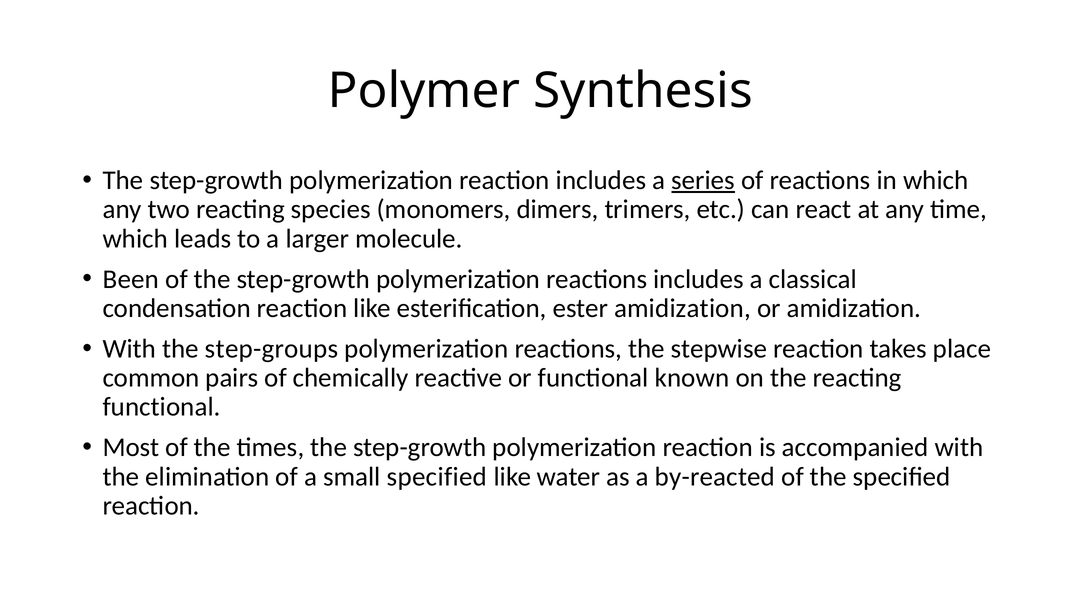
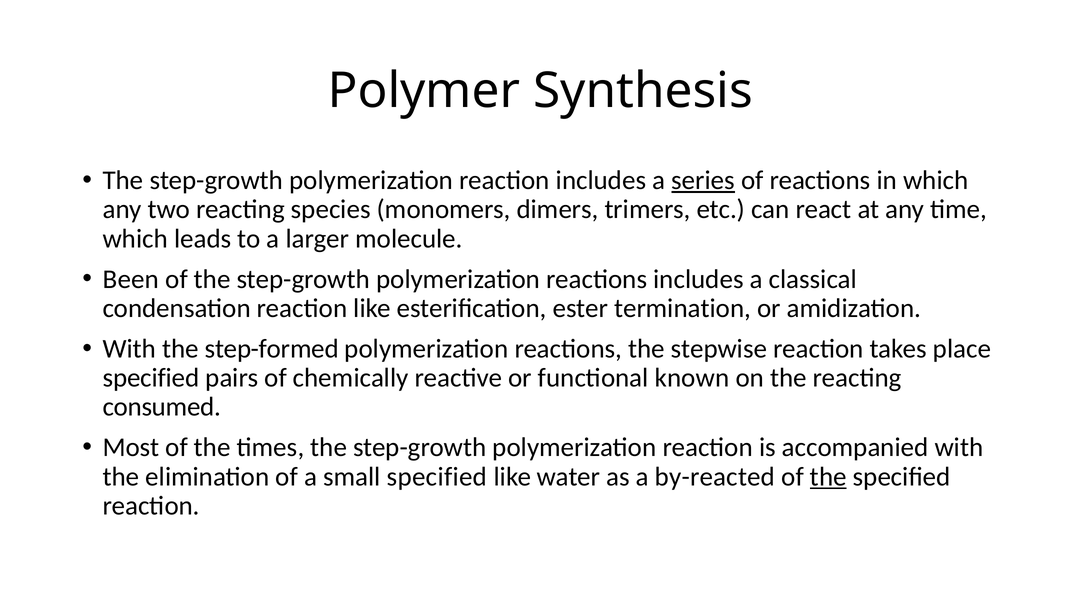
ester amidization: amidization -> termination
step-groups: step-groups -> step-formed
common at (151, 378): common -> specified
functional at (162, 407): functional -> consumed
the at (828, 477) underline: none -> present
